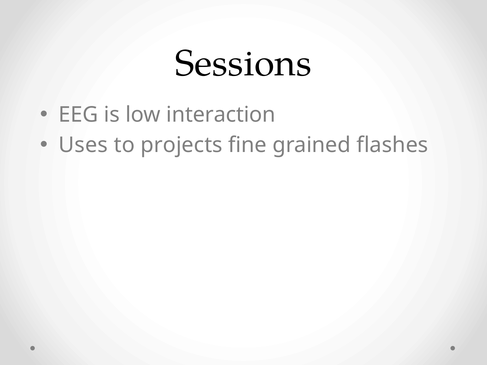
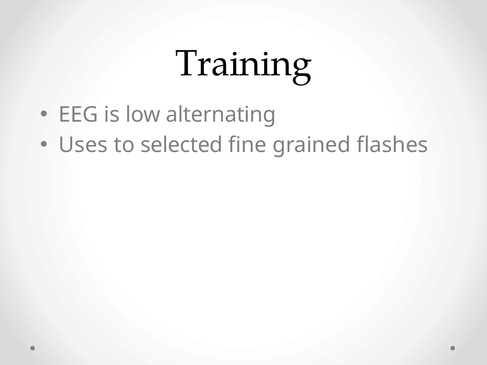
Sessions: Sessions -> Training
interaction: interaction -> alternating
projects: projects -> selected
